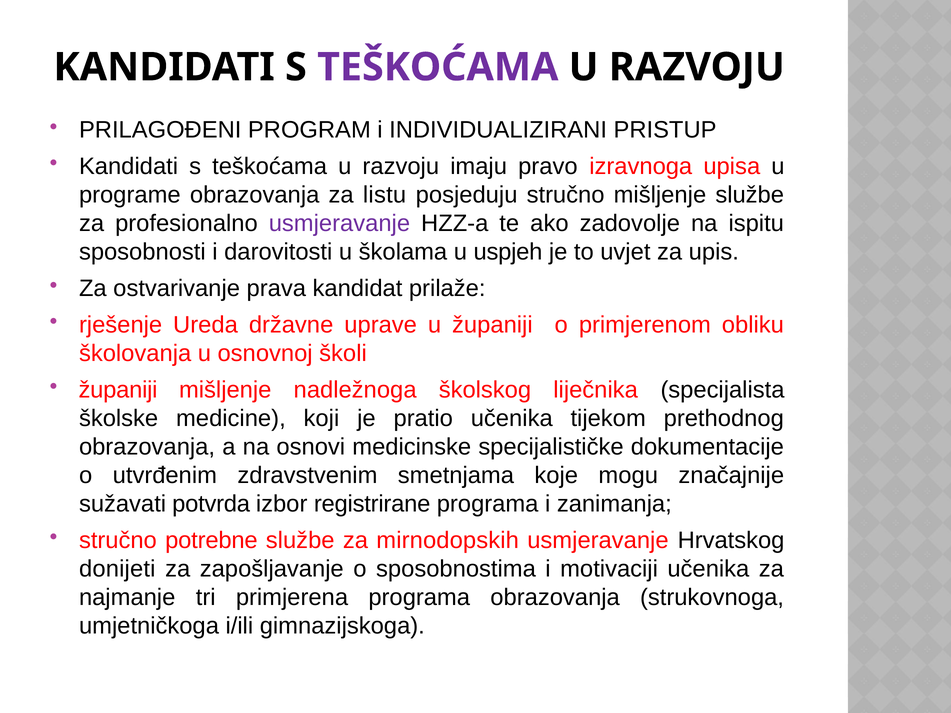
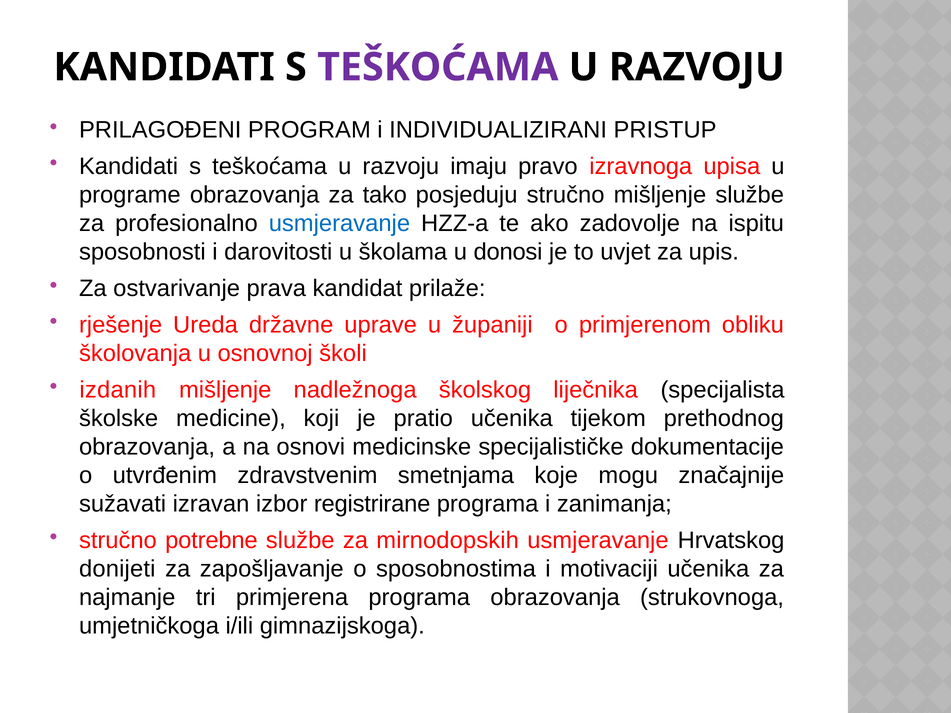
listu: listu -> tako
usmjeravanje at (339, 224) colour: purple -> blue
uspjeh: uspjeh -> donosi
županiji at (118, 390): županiji -> izdanih
potvrda: potvrda -> izravan
